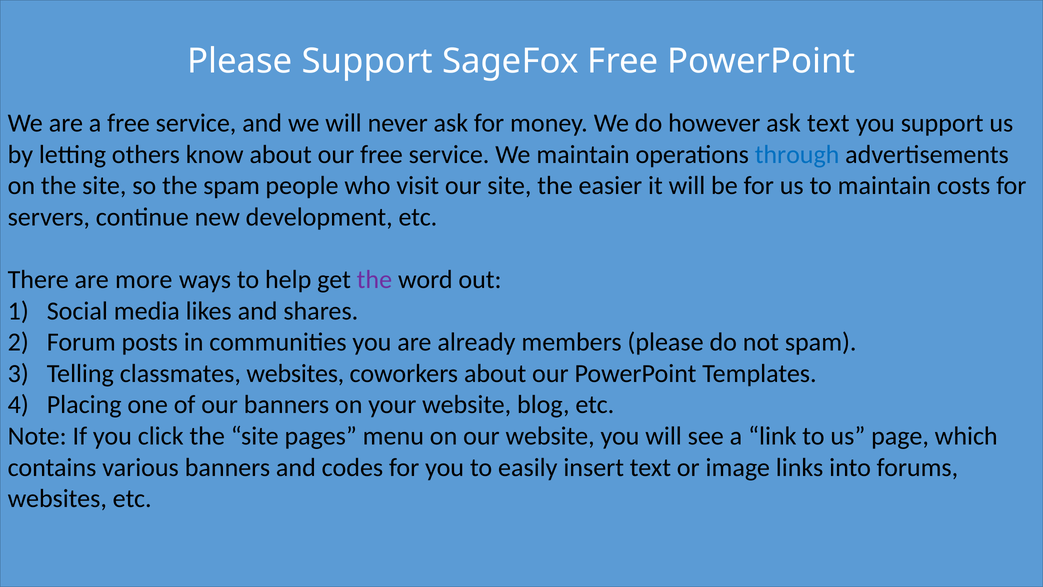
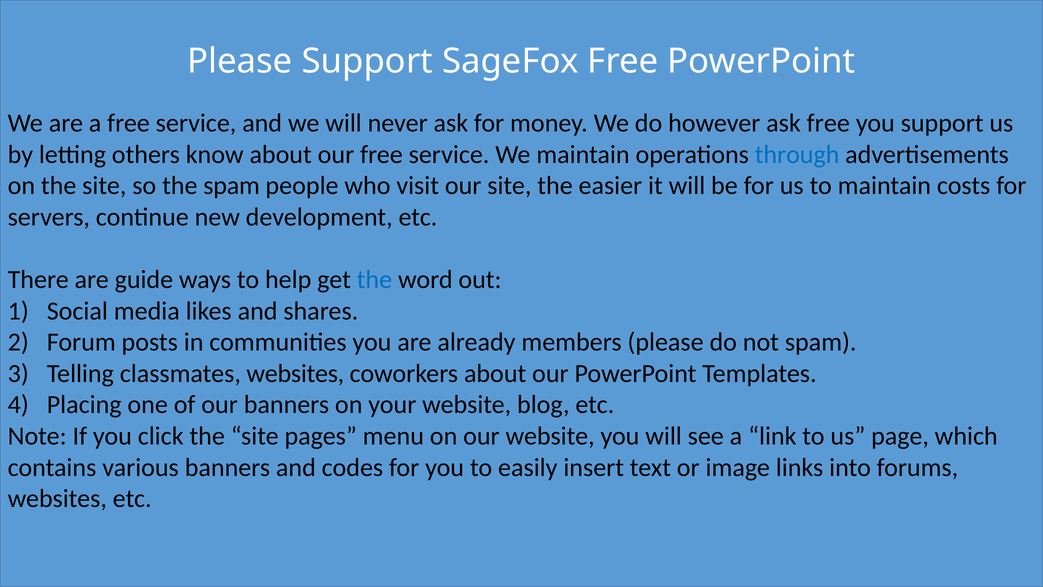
ask text: text -> free
more: more -> guide
the at (374, 279) colour: purple -> blue
